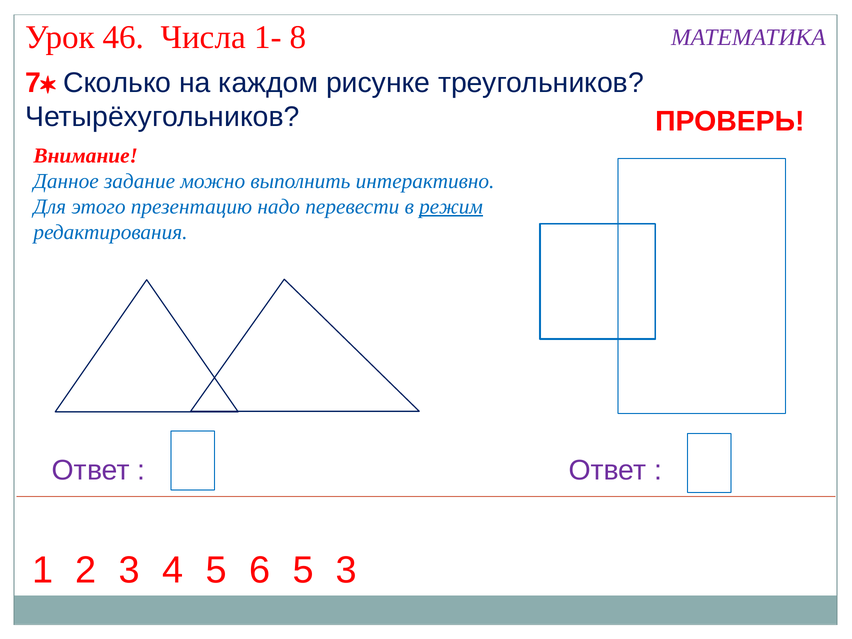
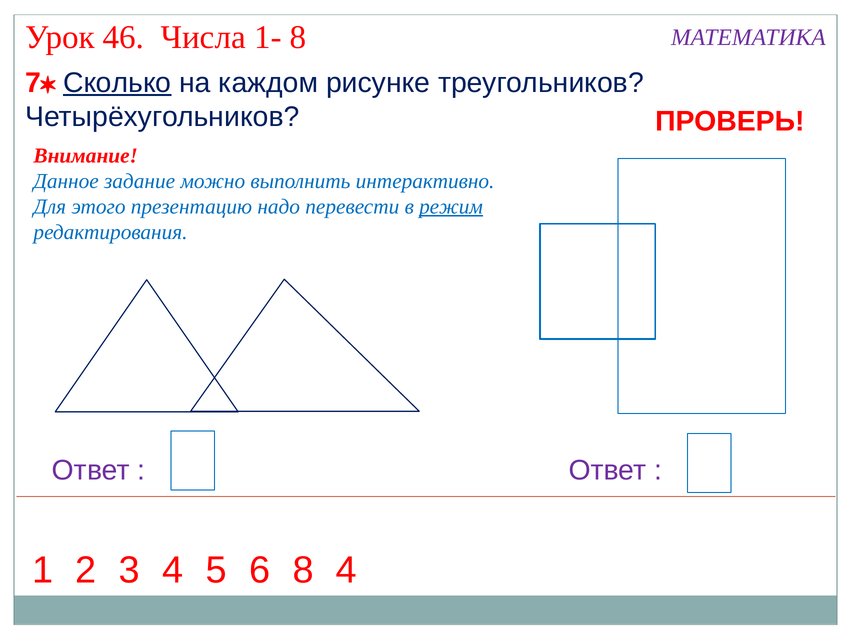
Сколько underline: none -> present
2 5: 5 -> 8
5 3: 3 -> 4
